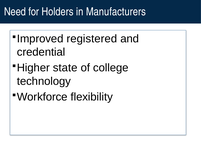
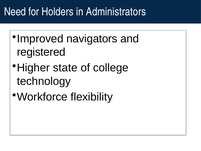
Manufacturers: Manufacturers -> Administrators
registered: registered -> navigators
credential: credential -> registered
